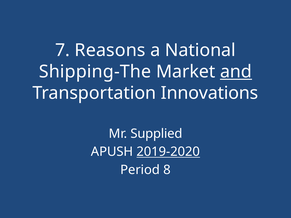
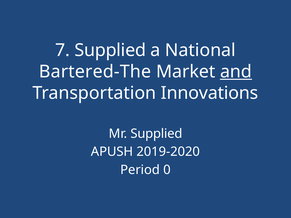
7 Reasons: Reasons -> Supplied
Shipping-The: Shipping-The -> Bartered-The
2019-2020 underline: present -> none
8: 8 -> 0
